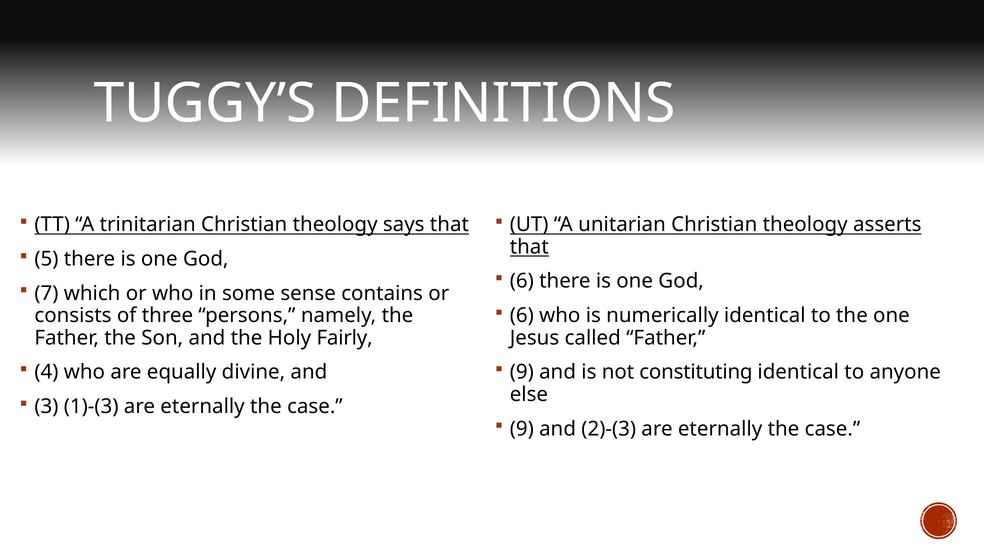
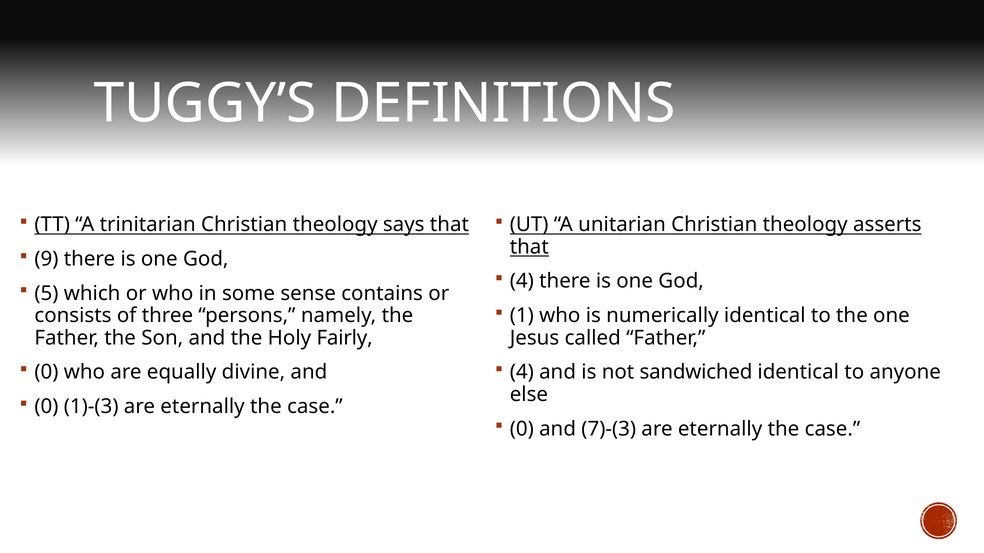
5: 5 -> 9
6 at (522, 281): 6 -> 4
7: 7 -> 5
6 at (522, 316): 6 -> 1
4 at (46, 373): 4 -> 0
9 at (522, 373): 9 -> 4
constituting: constituting -> sandwiched
3 at (46, 407): 3 -> 0
9 at (522, 429): 9 -> 0
2)-(3: 2)-(3 -> 7)-(3
